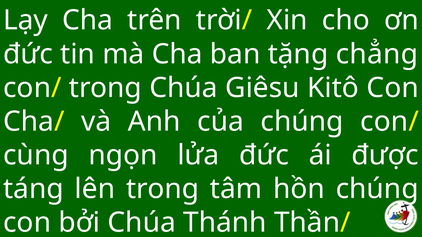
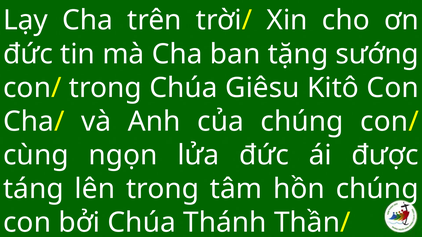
chẳng: chẳng -> sướng
